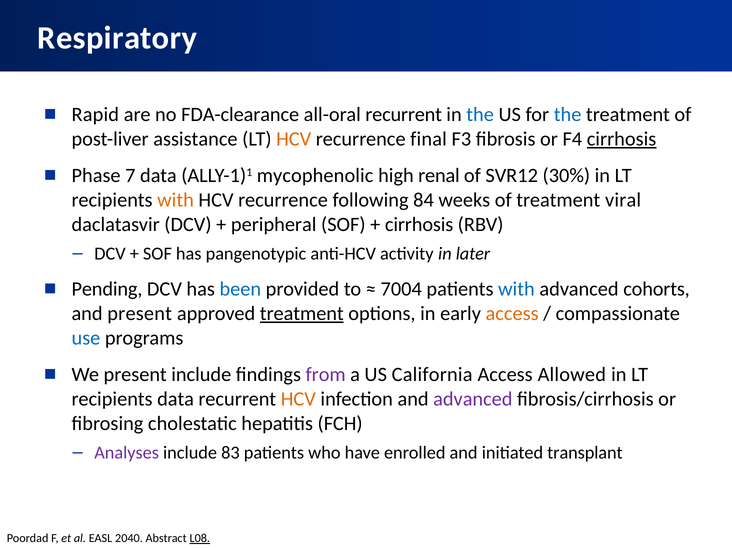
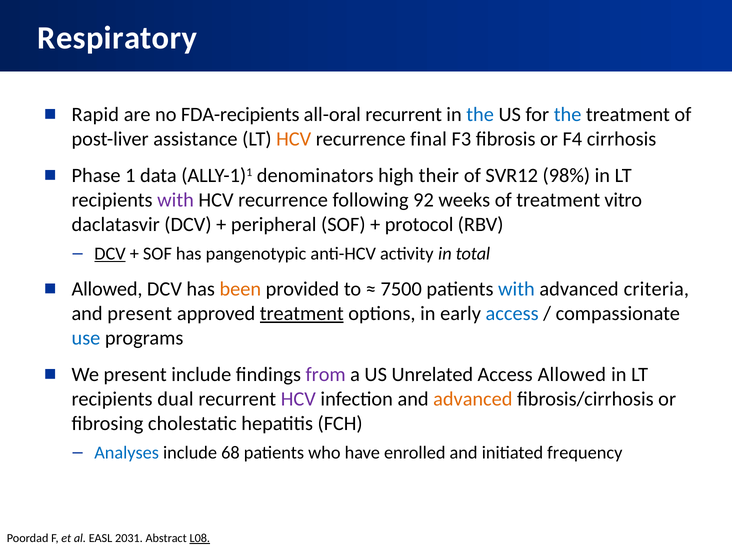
FDA-clearance: FDA-clearance -> FDA-recipients
cirrhosis at (622, 139) underline: present -> none
7: 7 -> 1
mycophenolic: mycophenolic -> denominators
renal: renal -> their
30%: 30% -> 98%
with at (176, 200) colour: orange -> purple
84: 84 -> 92
viral: viral -> vitro
cirrhosis at (419, 224): cirrhosis -> protocol
DCV at (110, 254) underline: none -> present
later: later -> total
Pending at (107, 289): Pending -> Allowed
been colour: blue -> orange
7004: 7004 -> 7500
cohorts: cohorts -> criteria
access at (512, 314) colour: orange -> blue
California: California -> Unrelated
recipients data: data -> dual
HCV at (298, 399) colour: orange -> purple
advanced at (473, 399) colour: purple -> orange
Analyses colour: purple -> blue
83: 83 -> 68
transplant: transplant -> frequency
2040: 2040 -> 2031
